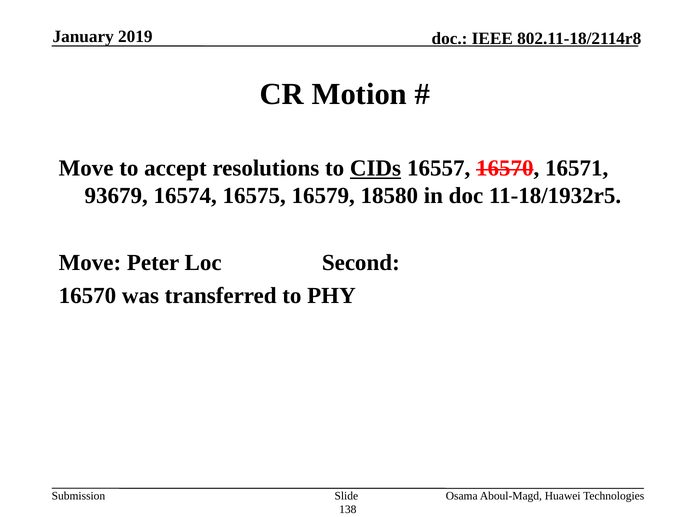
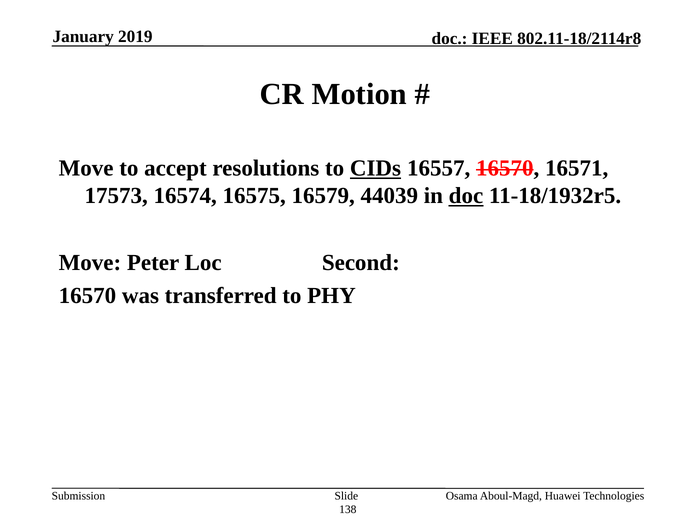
93679: 93679 -> 17573
18580: 18580 -> 44039
doc at (466, 196) underline: none -> present
